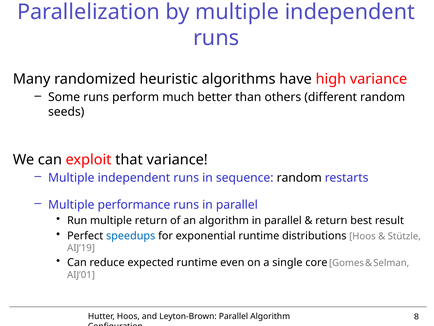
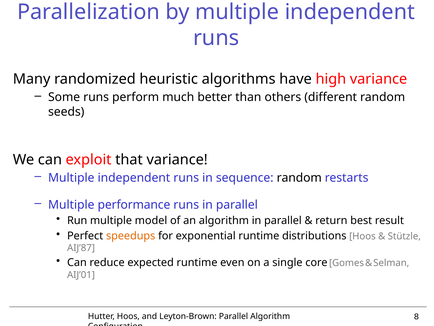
multiple return: return -> model
speedups colour: blue -> orange
AIJ’19: AIJ’19 -> AIJ’87
